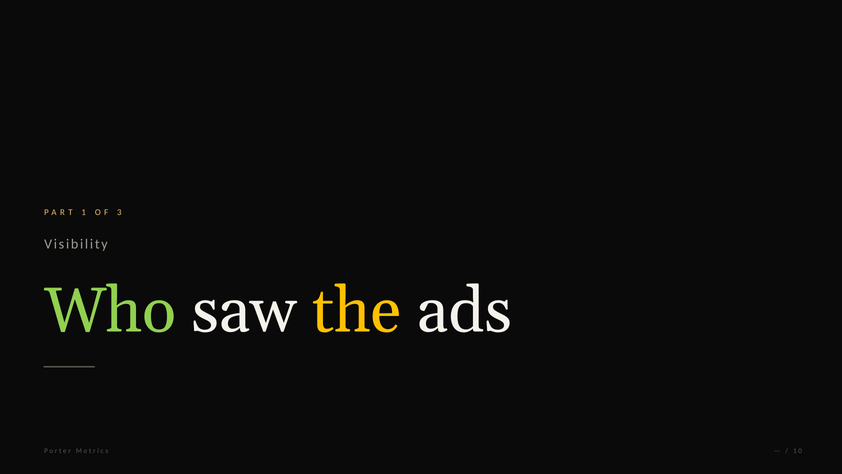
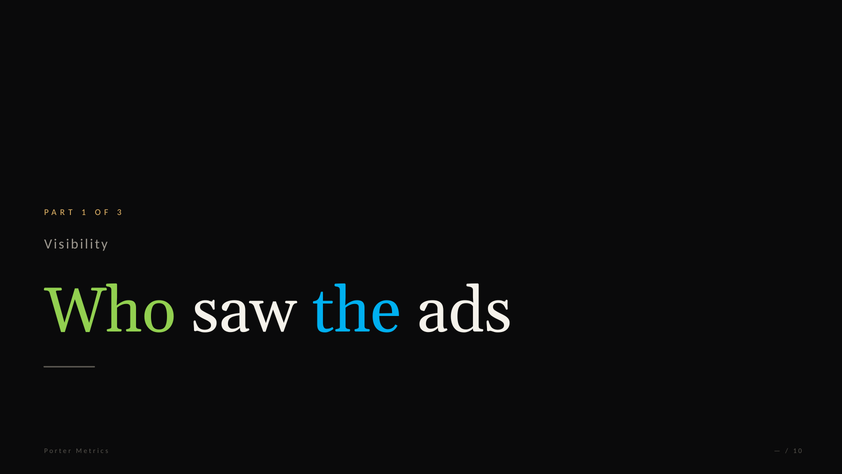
the colour: yellow -> light blue
